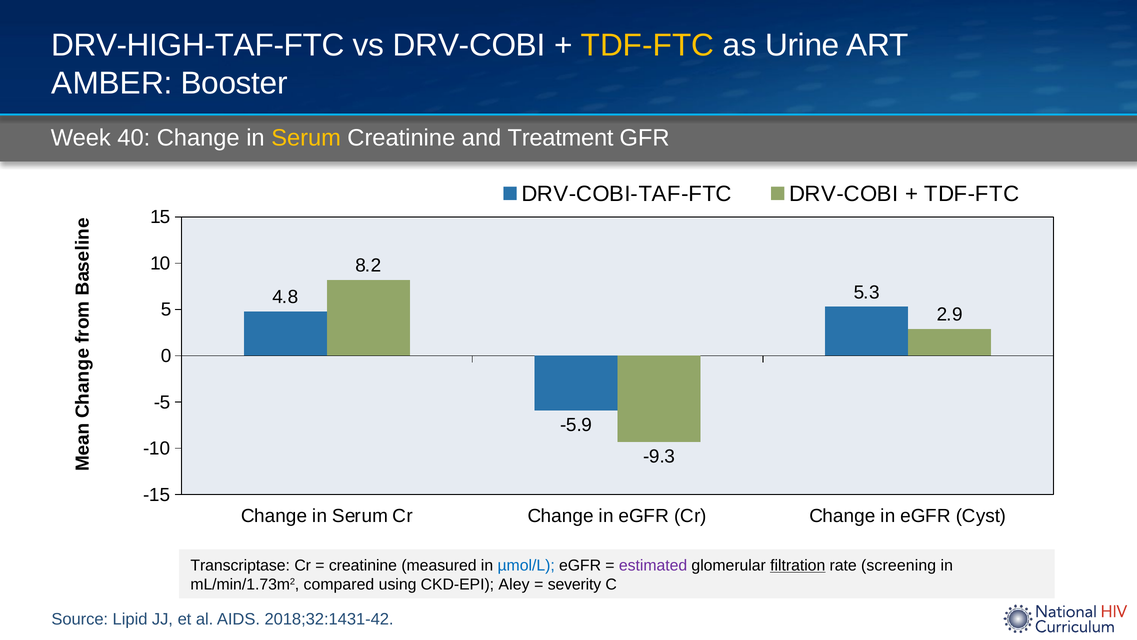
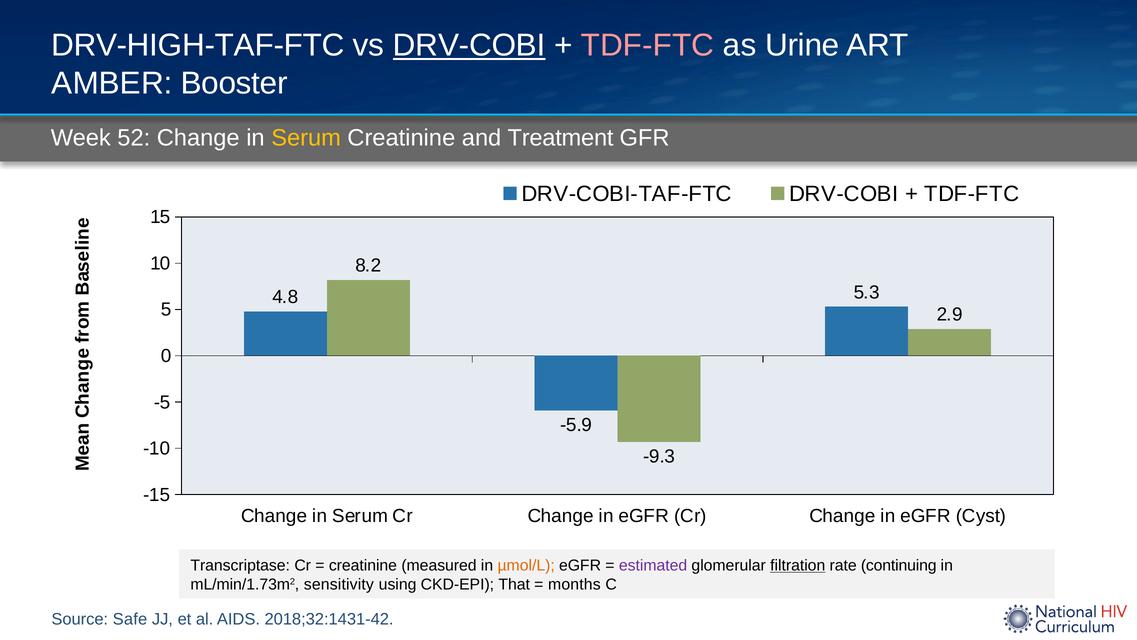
DRV-COBI at (469, 45) underline: none -> present
TDF-FTC at (647, 45) colour: yellow -> pink
40: 40 -> 52
µmol/L colour: blue -> orange
screening: screening -> continuing
compared: compared -> sensitivity
Aley: Aley -> That
severity: severity -> months
Lipid: Lipid -> Safe
